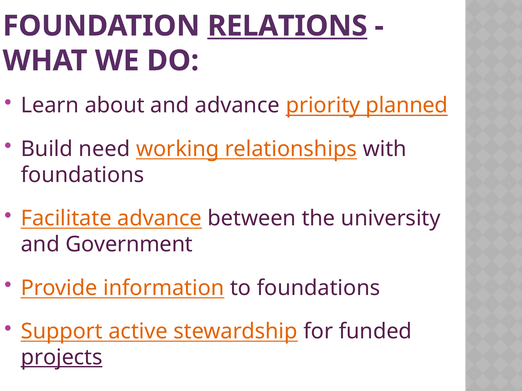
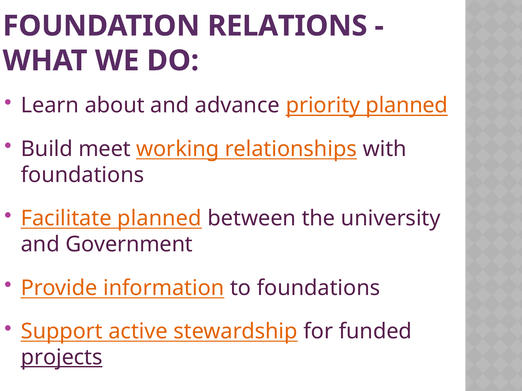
RELATIONS underline: present -> none
need: need -> meet
Facilitate advance: advance -> planned
